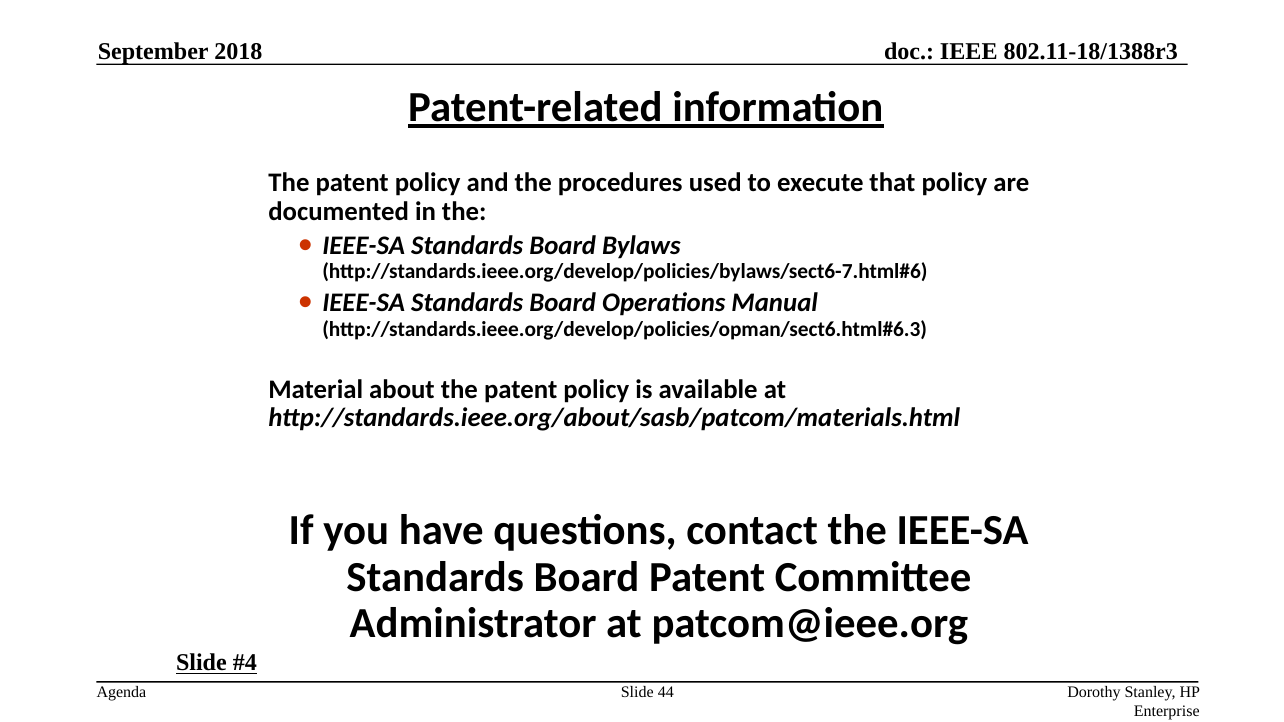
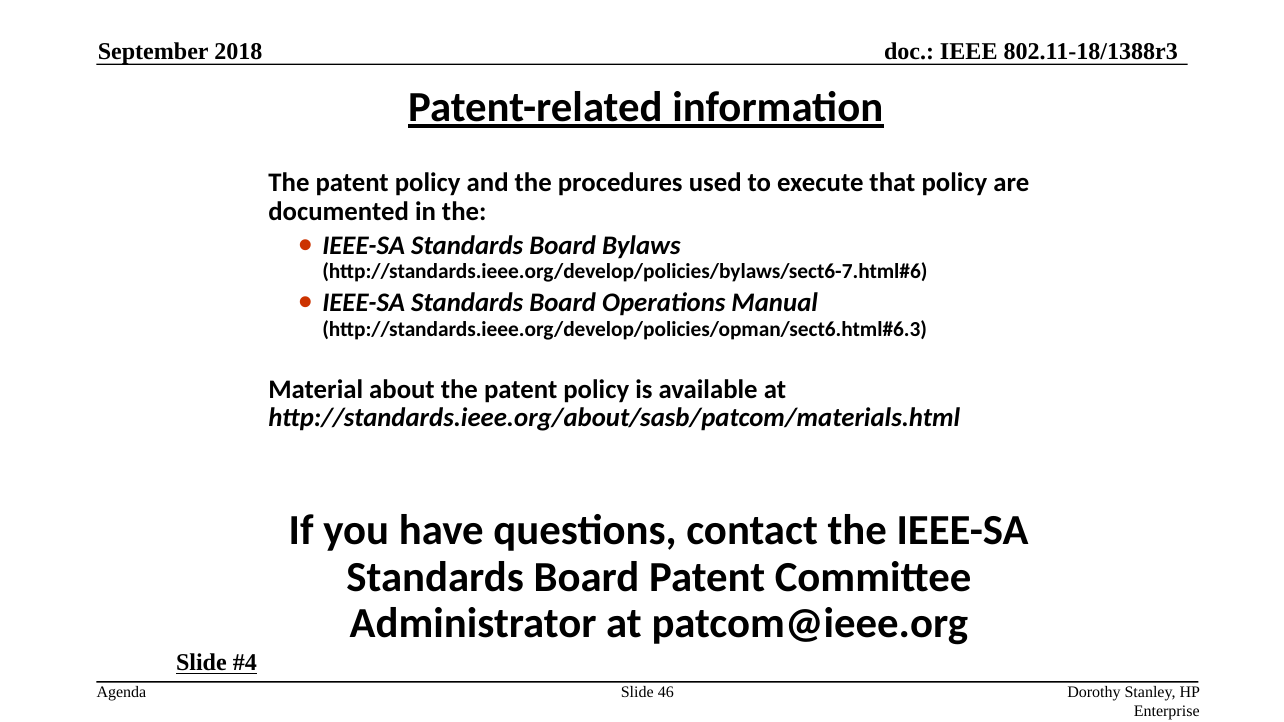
44: 44 -> 46
